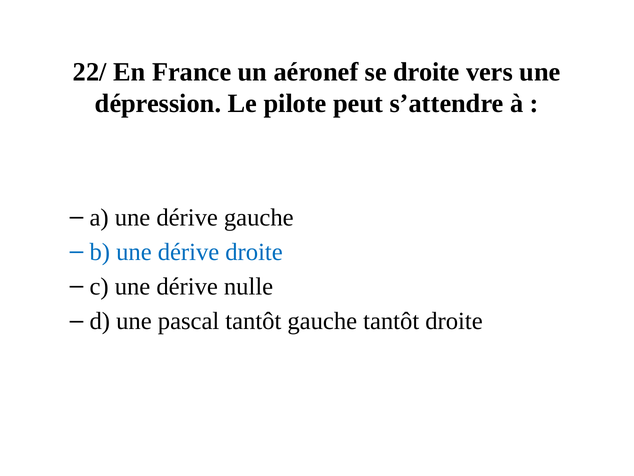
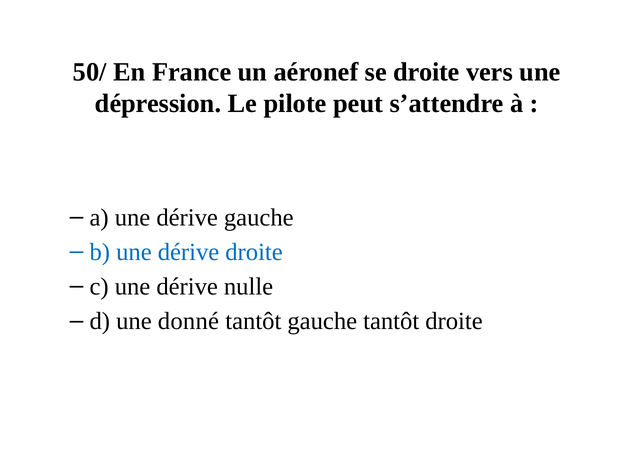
22/: 22/ -> 50/
pascal: pascal -> donné
